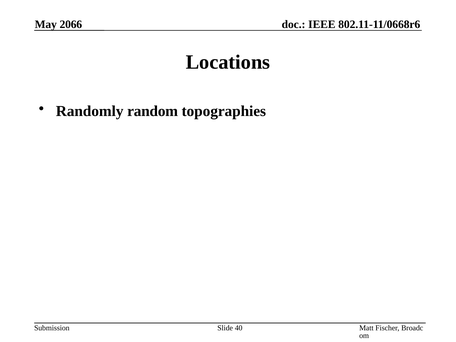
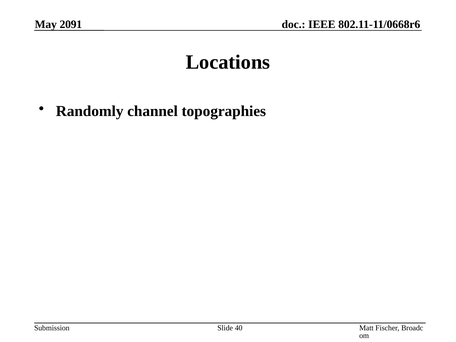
2066: 2066 -> 2091
random: random -> channel
